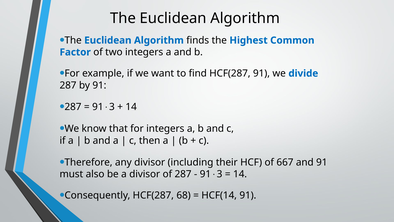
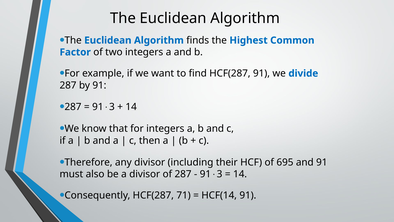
667: 667 -> 695
68: 68 -> 71
